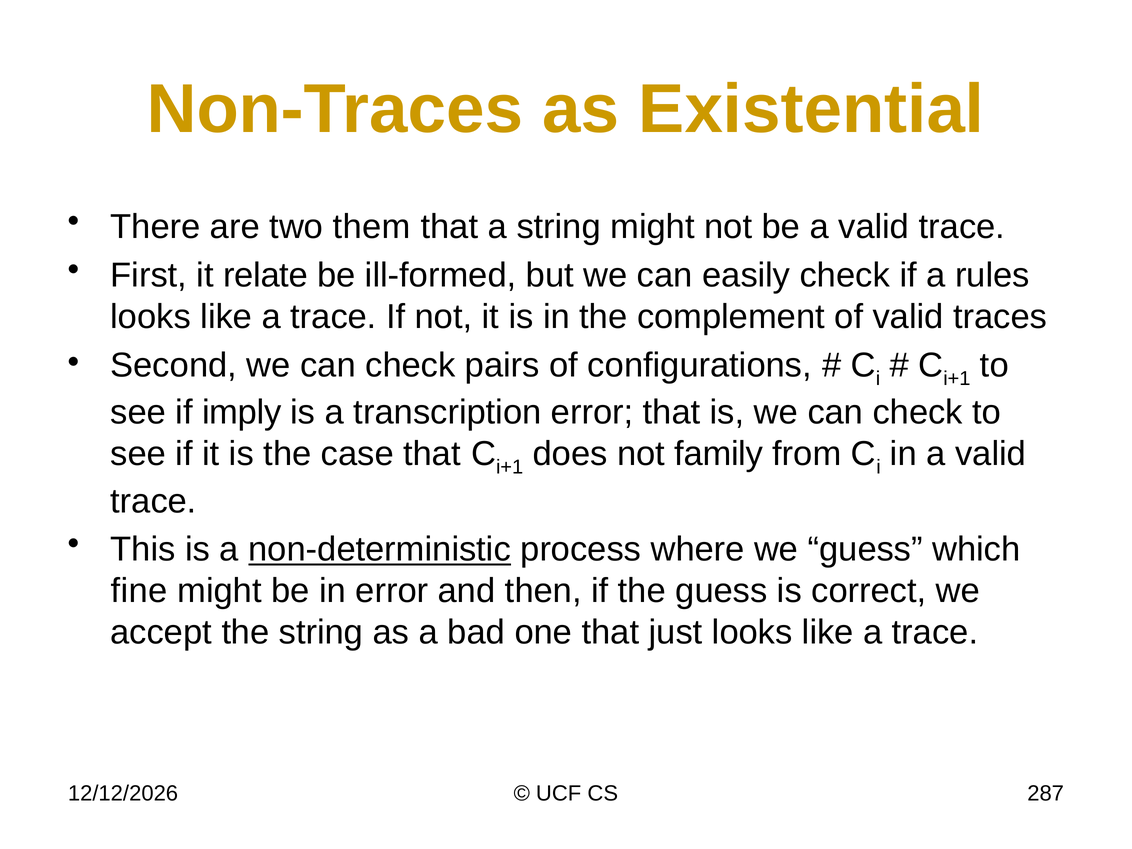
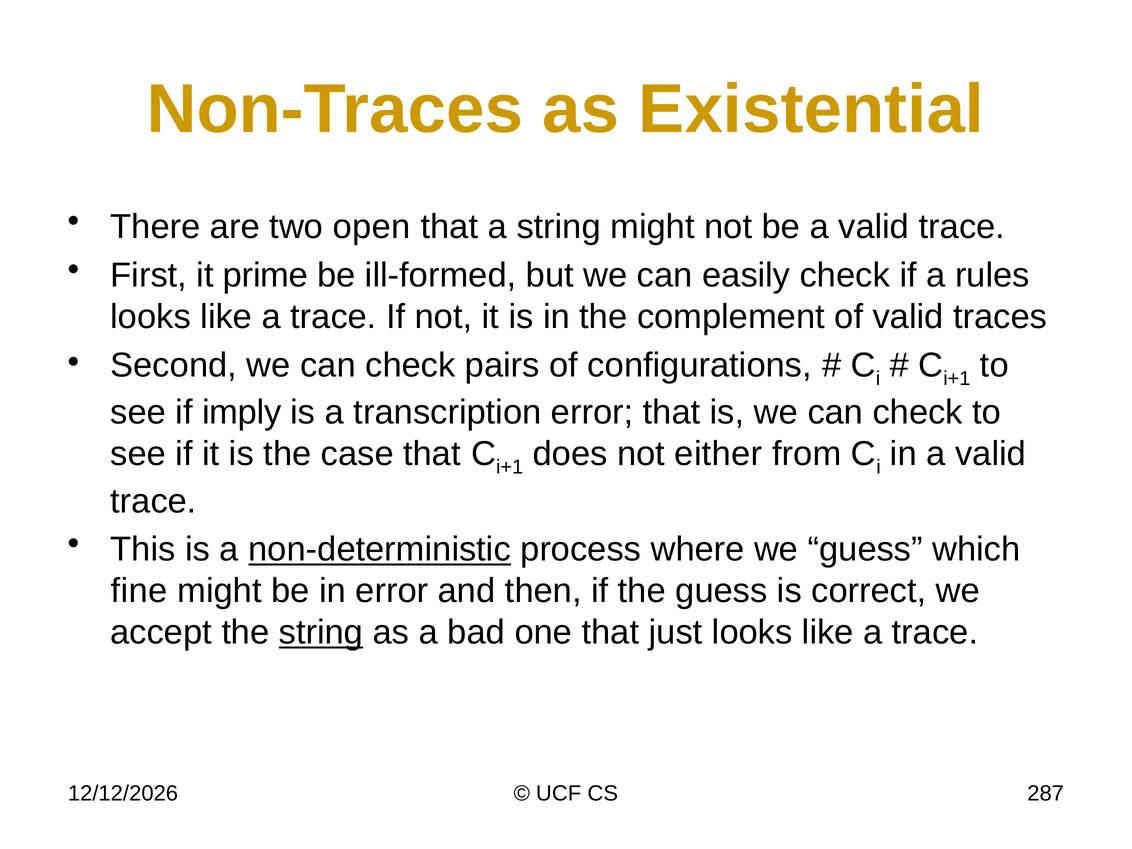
them: them -> open
relate: relate -> prime
family: family -> either
string at (321, 632) underline: none -> present
